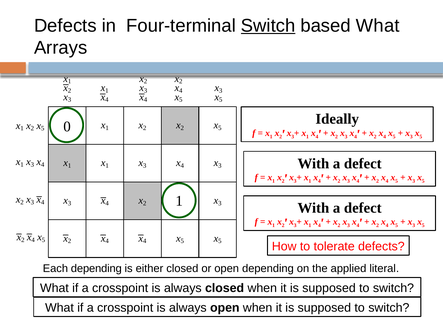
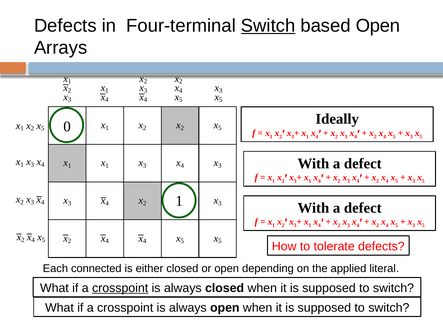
based What: What -> Open
Each depending: depending -> connected
crosspoint at (120, 287) underline: none -> present
